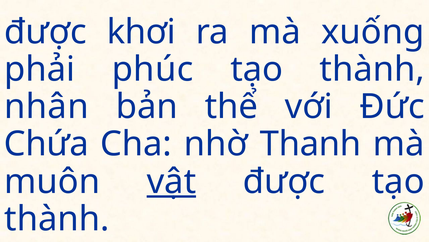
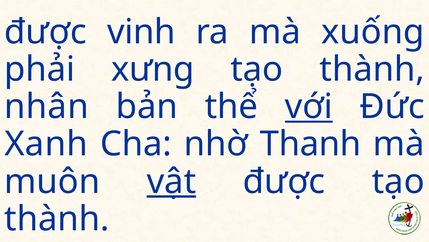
khơi: khơi -> vinh
phúc: phúc -> xưng
với underline: none -> present
Chứa: Chứa -> Xanh
